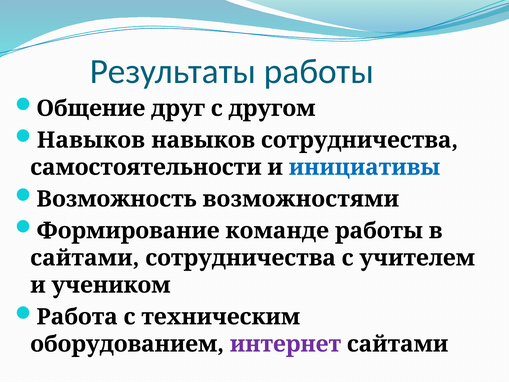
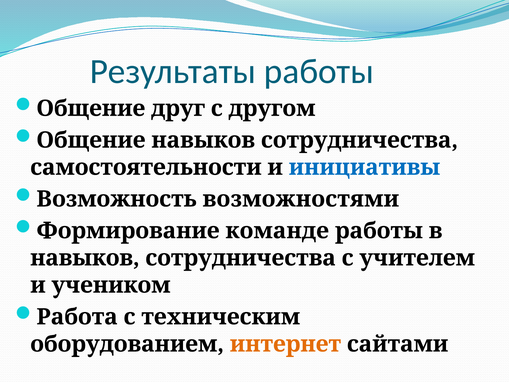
Навыков at (91, 140): Навыков -> Общение
сайтами at (85, 258): сайтами -> навыков
интернет colour: purple -> orange
